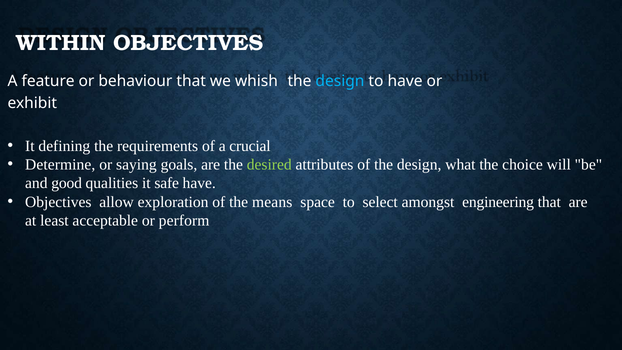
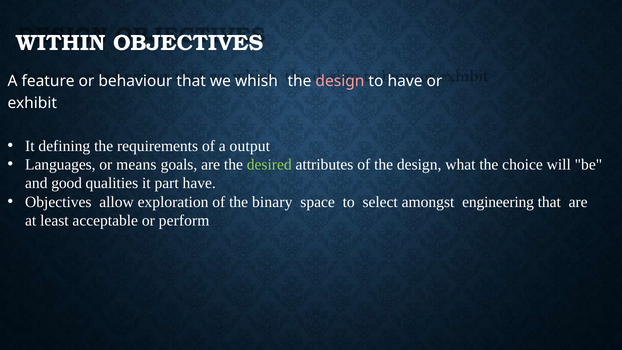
design at (340, 81) colour: light blue -> pink
crucial: crucial -> output
Determine: Determine -> Languages
saying: saying -> means
safe: safe -> part
means: means -> binary
